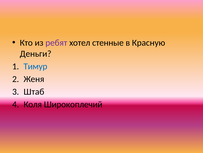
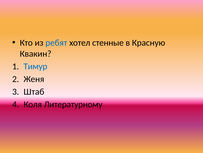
ребят colour: purple -> blue
Деньги: Деньги -> Квакин
Широкоплечий: Широкоплечий -> Литературному
